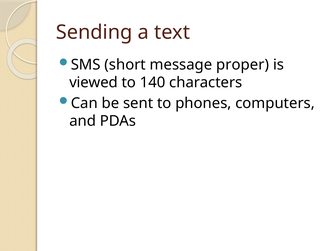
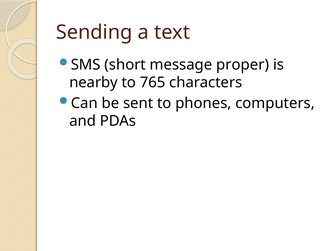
viewed: viewed -> nearby
140: 140 -> 765
